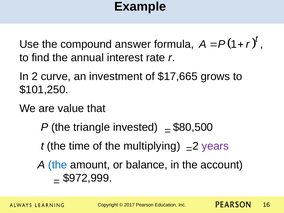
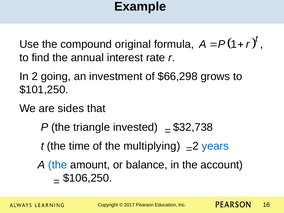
answer: answer -> original
curve: curve -> going
$17,665: $17,665 -> $66,298
value: value -> sides
$80,500: $80,500 -> $32,738
years colour: purple -> blue
$972,999: $972,999 -> $106,250
